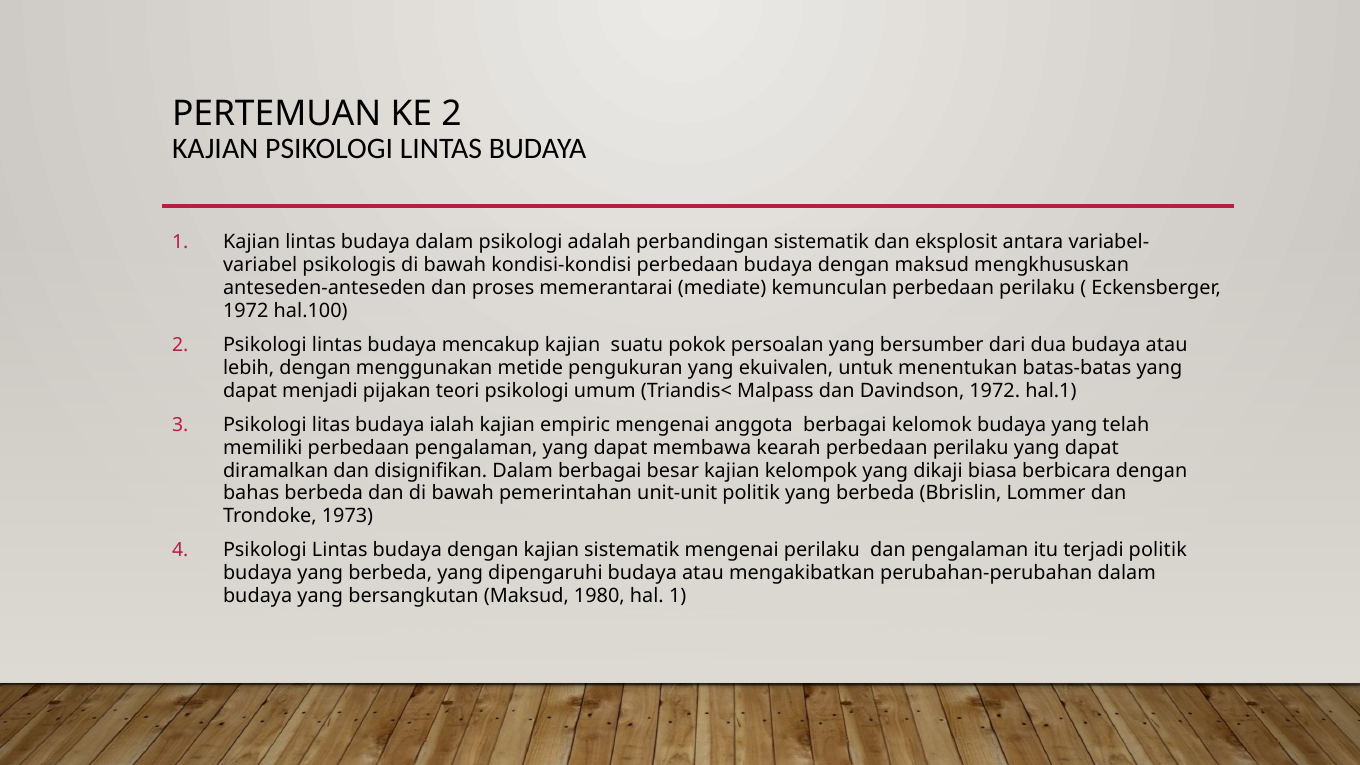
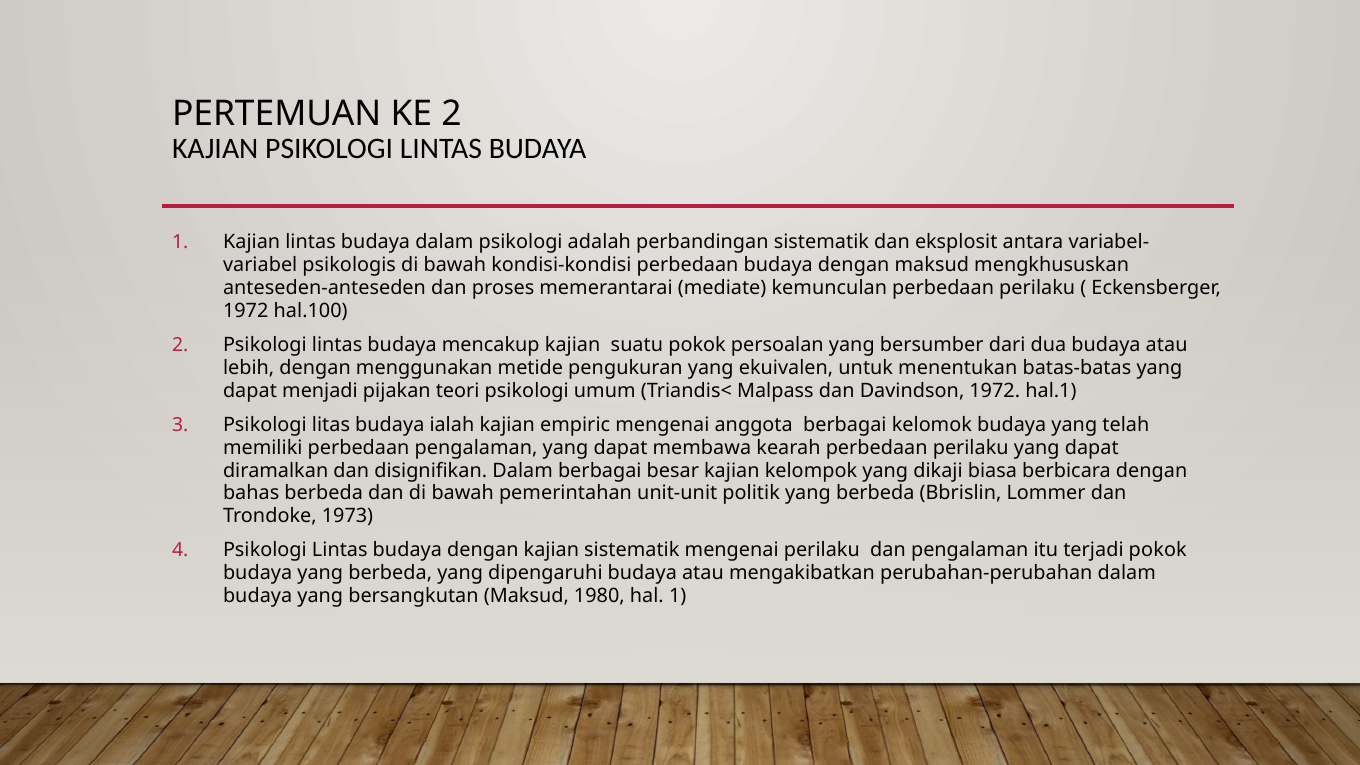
terjadi politik: politik -> pokok
